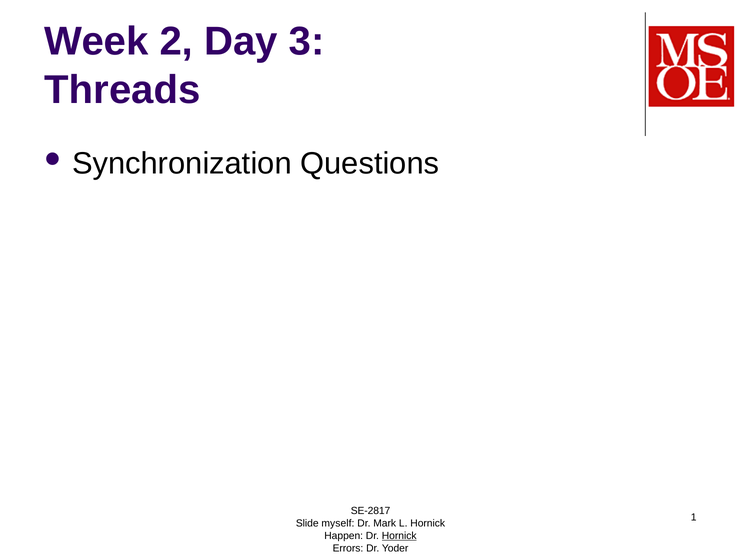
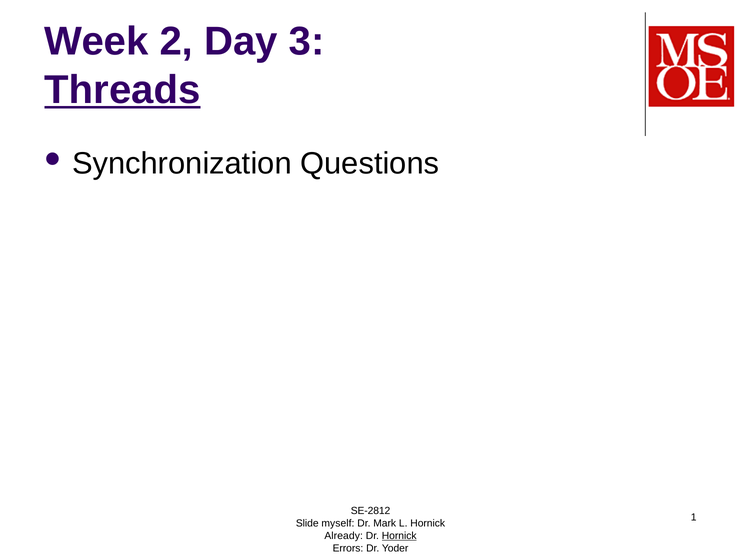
Threads underline: none -> present
SE-2817: SE-2817 -> SE-2812
Happen: Happen -> Already
